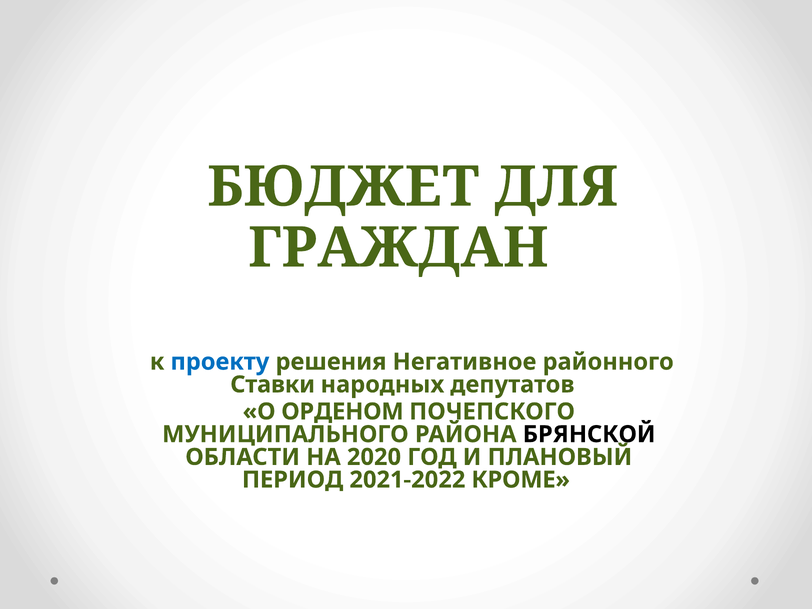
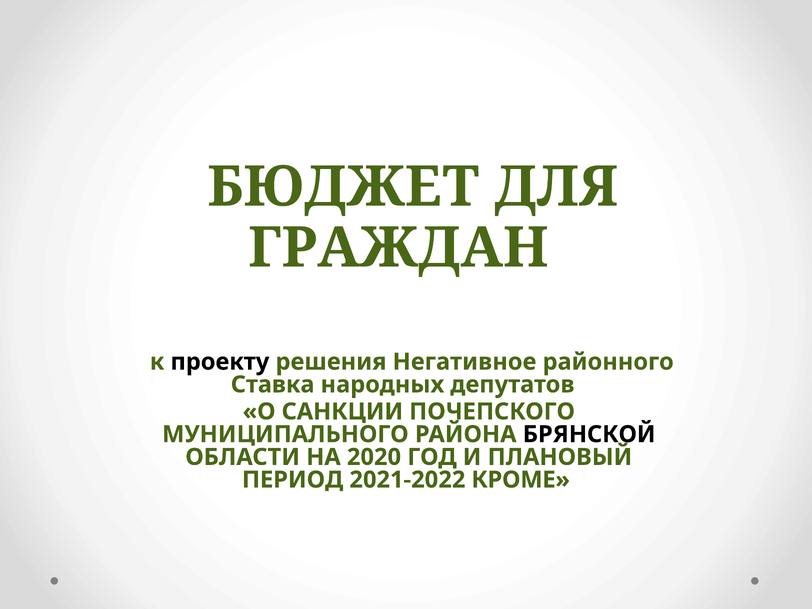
проекту colour: blue -> black
Ставки: Ставки -> Ставка
ОРДЕНОМ: ОРДЕНОМ -> САНКЦИИ
